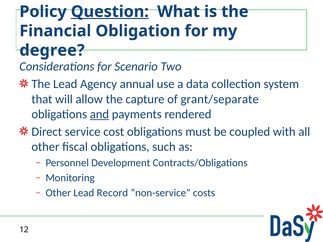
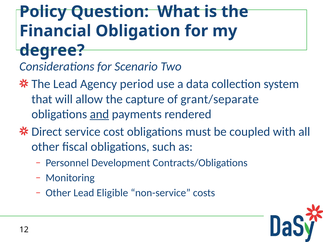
Question underline: present -> none
annual: annual -> period
Record: Record -> Eligible
